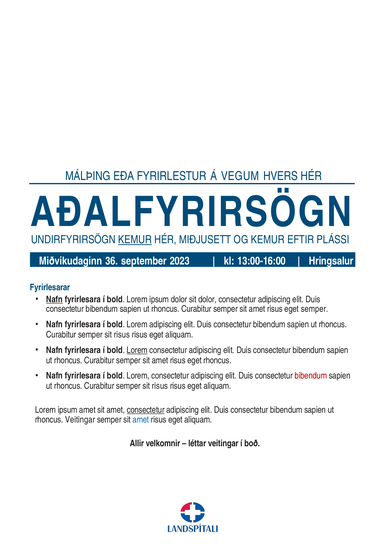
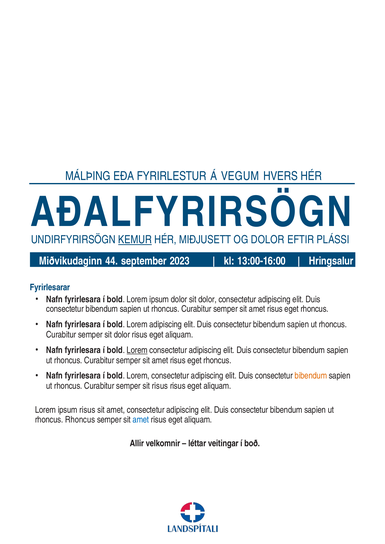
OG KEMUR: KEMUR -> DOLOR
36: 36 -> 44
Nafn at (54, 300) underline: present -> none
semper at (314, 309): semper -> rhoncus
risus at (122, 335): risus -> dolor
bibendum at (311, 376) colour: red -> orange
ipsum amet: amet -> risus
consectetur at (146, 410) underline: present -> none
rhoncus Veitingar: Veitingar -> Rhoncus
